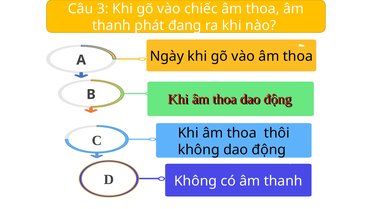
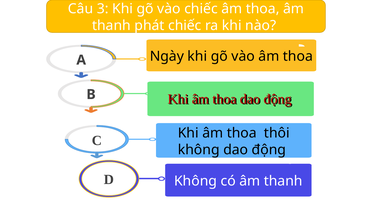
phát đang: đang -> chiếc
